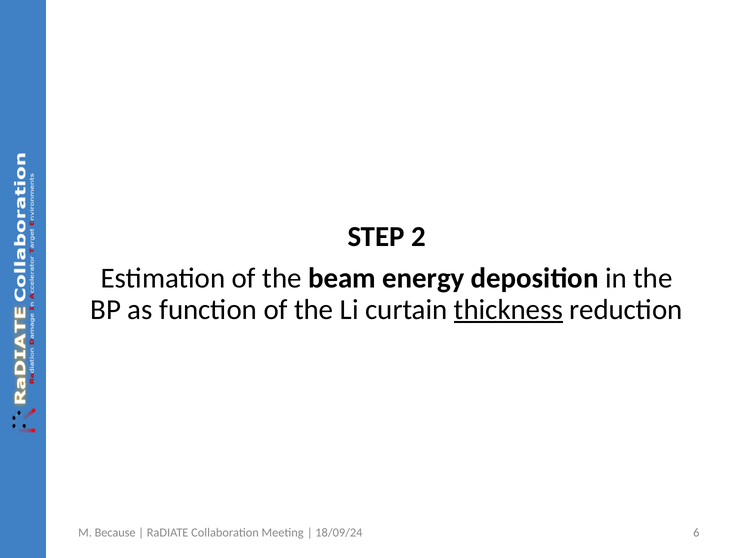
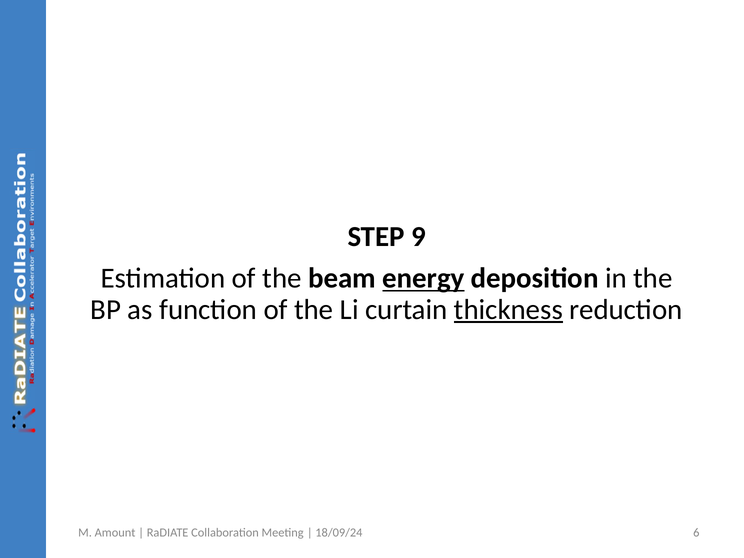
2: 2 -> 9
energy underline: none -> present
Because: Because -> Amount
